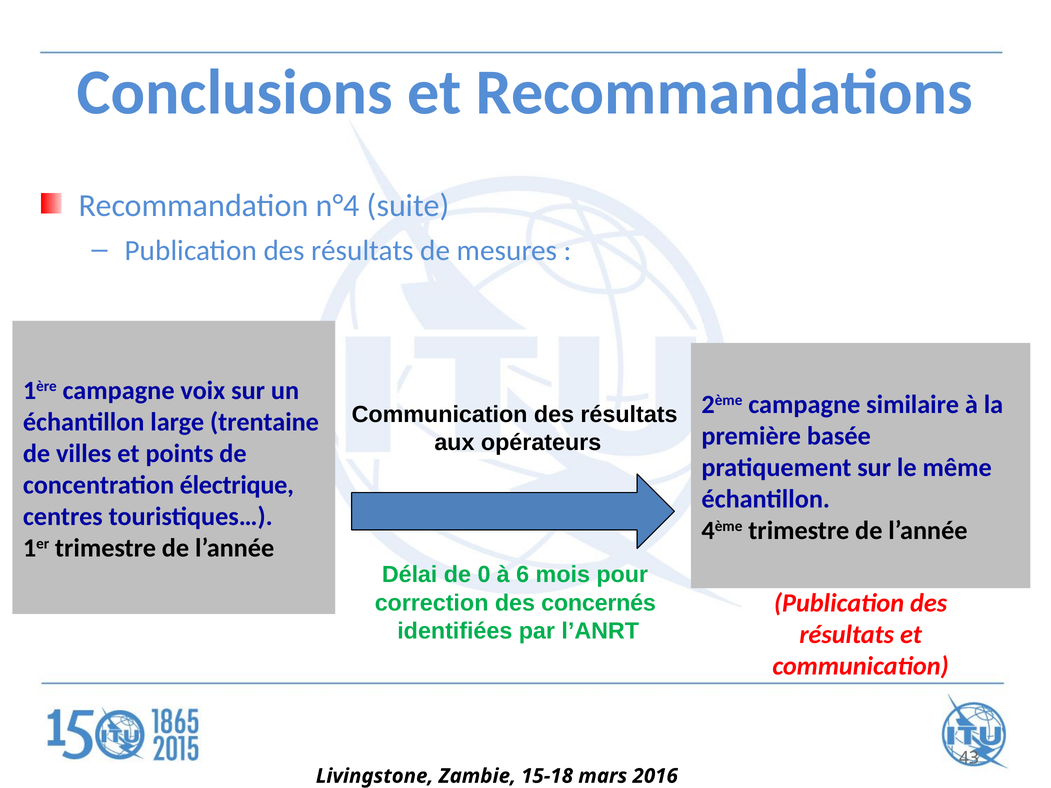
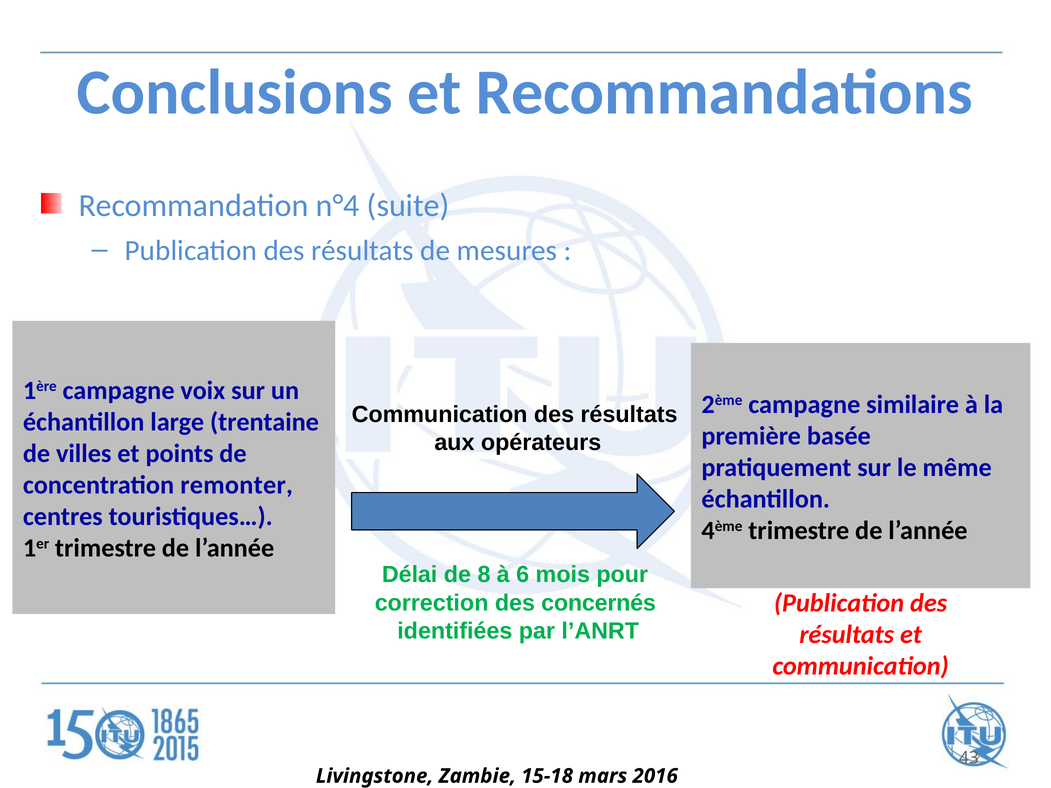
électrique: électrique -> remonter
0: 0 -> 8
